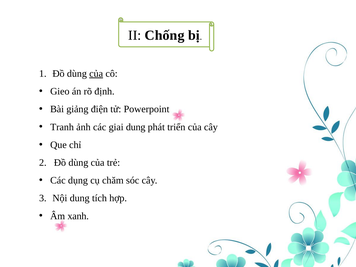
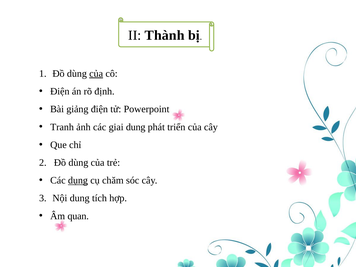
Chống: Chống -> Thành
Gieo at (60, 91): Gieo -> Điện
dụng underline: none -> present
xanh: xanh -> quan
